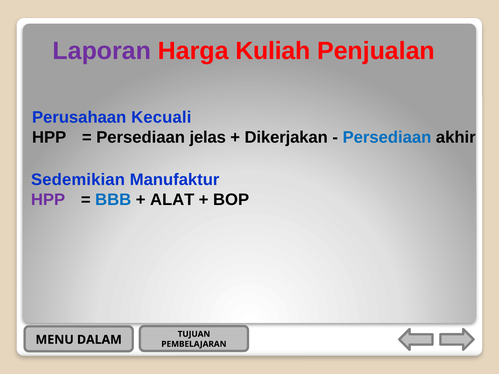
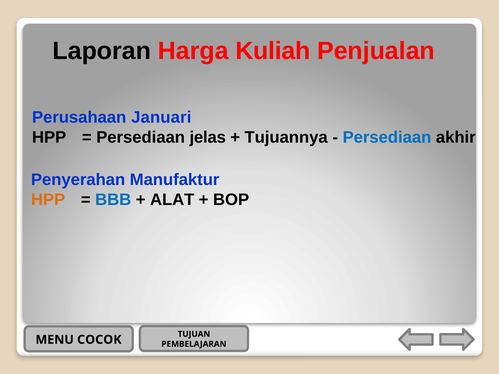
Laporan colour: purple -> black
Kecuali: Kecuali -> Januari
Dikerjakan: Dikerjakan -> Tujuannya
Sedemikian: Sedemikian -> Penyerahan
HPP at (48, 200) colour: purple -> orange
DALAM: DALAM -> COCOK
